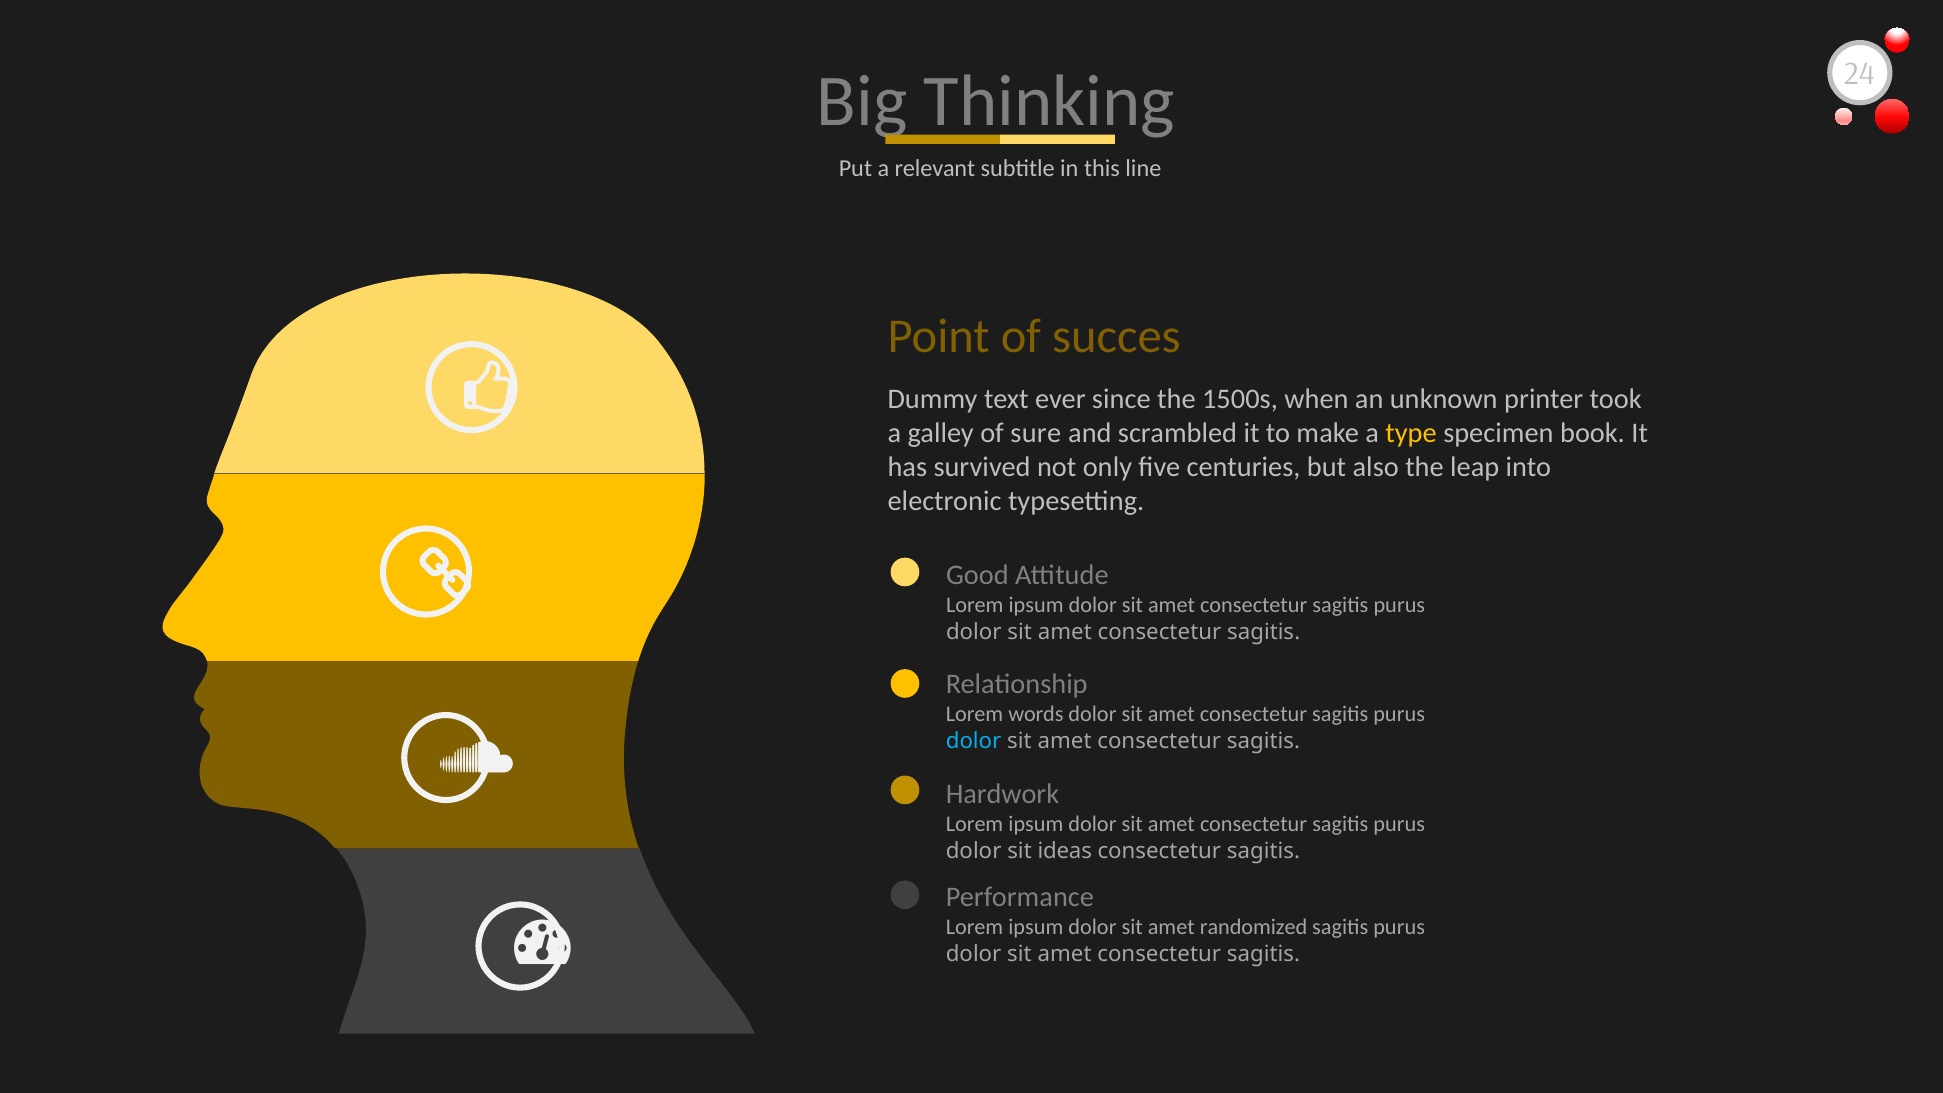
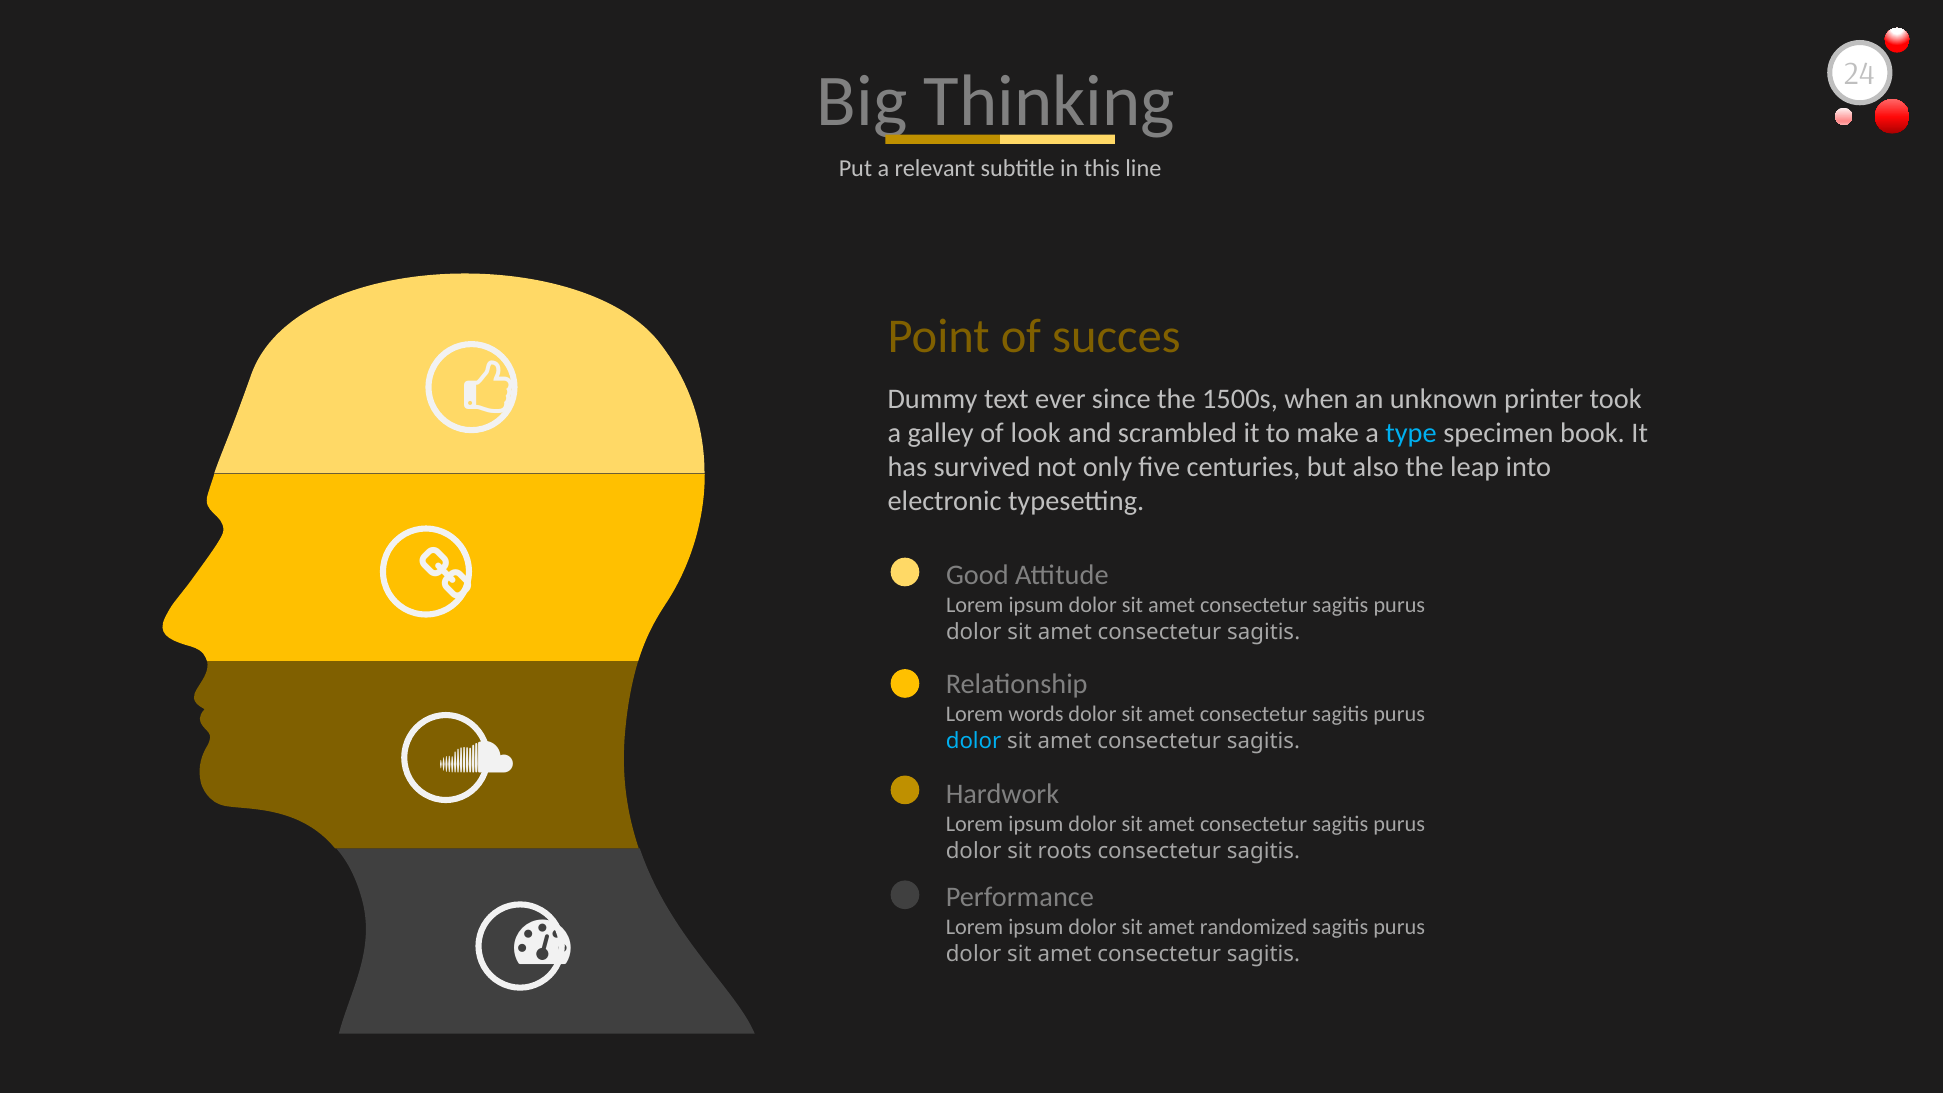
sure: sure -> look
type colour: yellow -> light blue
ideas: ideas -> roots
